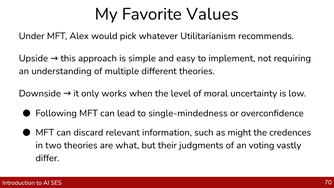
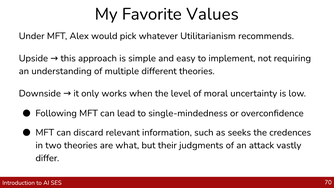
might: might -> seeks
voting: voting -> attack
